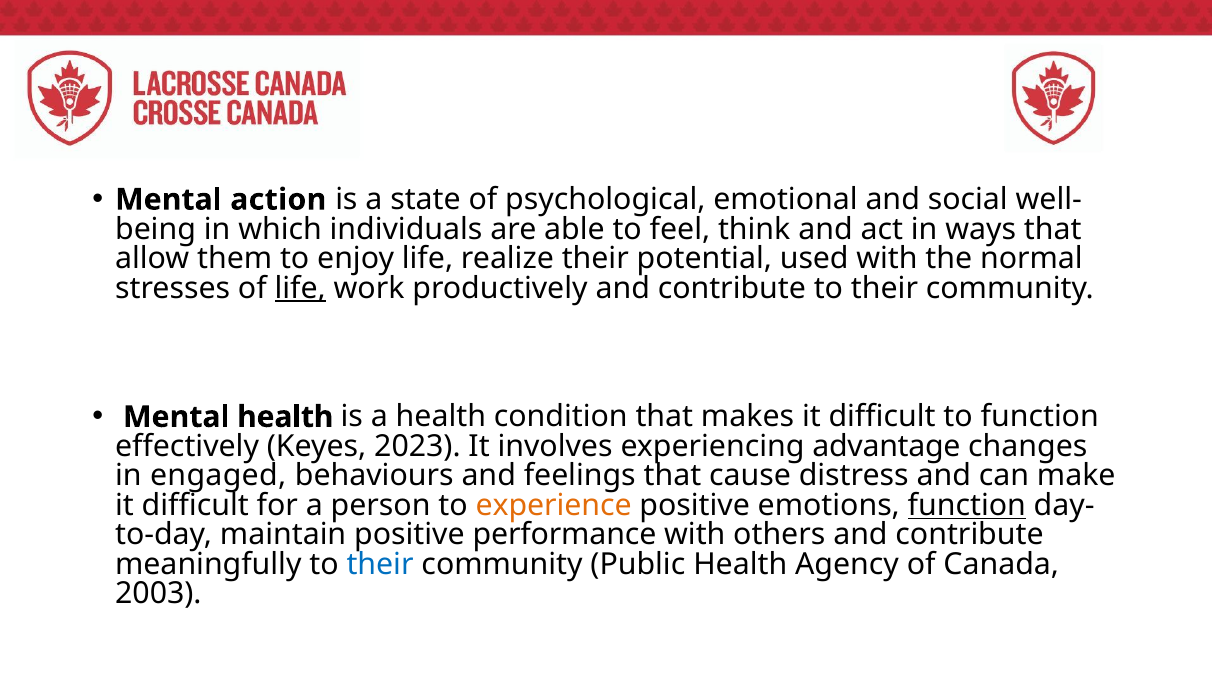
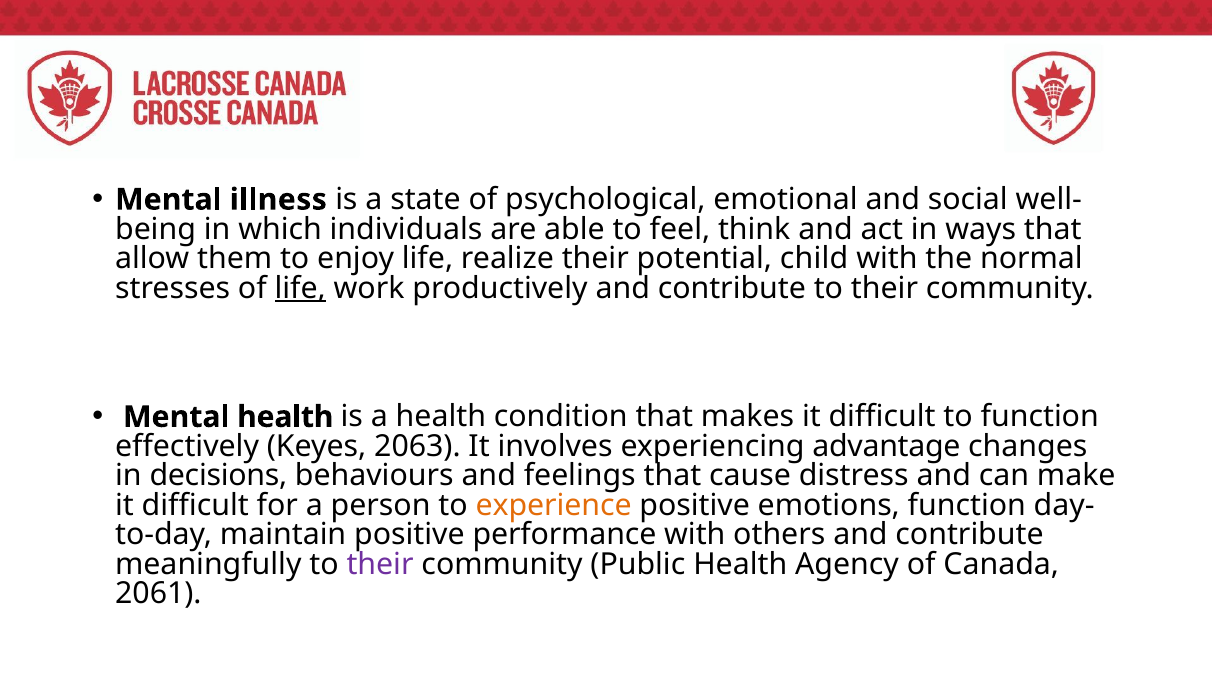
action: action -> illness
used: used -> child
2023: 2023 -> 2063
engaged: engaged -> decisions
function at (967, 505) underline: present -> none
their at (380, 564) colour: blue -> purple
2003: 2003 -> 2061
